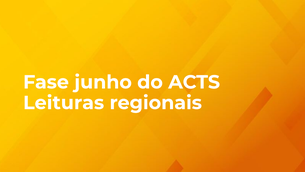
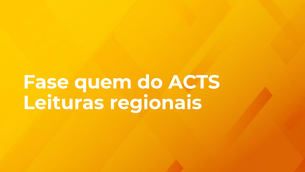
junho: junho -> quem
